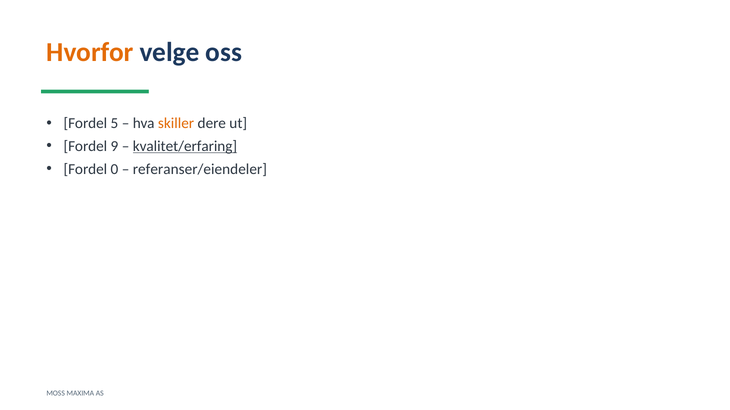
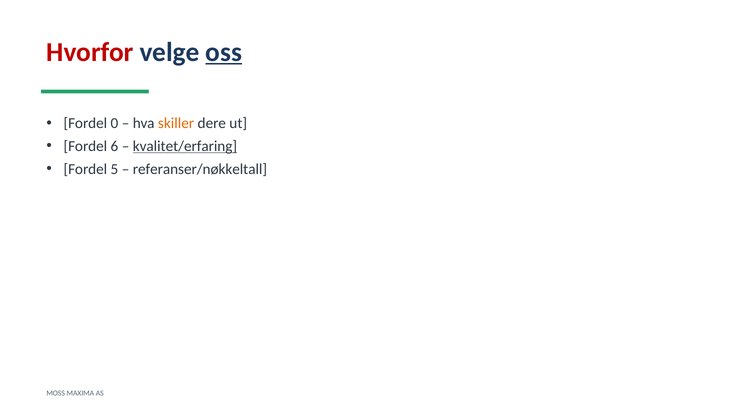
Hvorfor colour: orange -> red
oss underline: none -> present
5: 5 -> 0
9: 9 -> 6
0: 0 -> 5
referanser/eiendeler: referanser/eiendeler -> referanser/nøkkeltall
